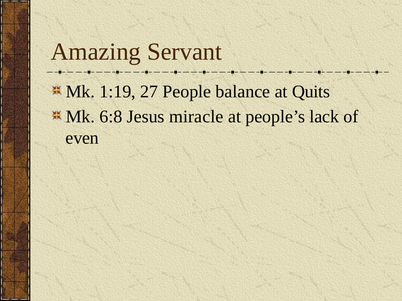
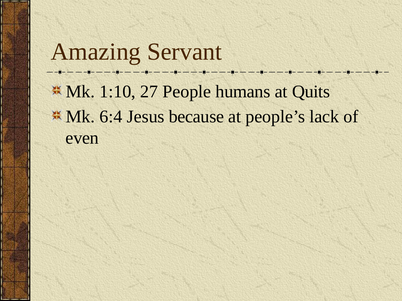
1:19: 1:19 -> 1:10
balance: balance -> humans
6:8: 6:8 -> 6:4
miracle: miracle -> because
